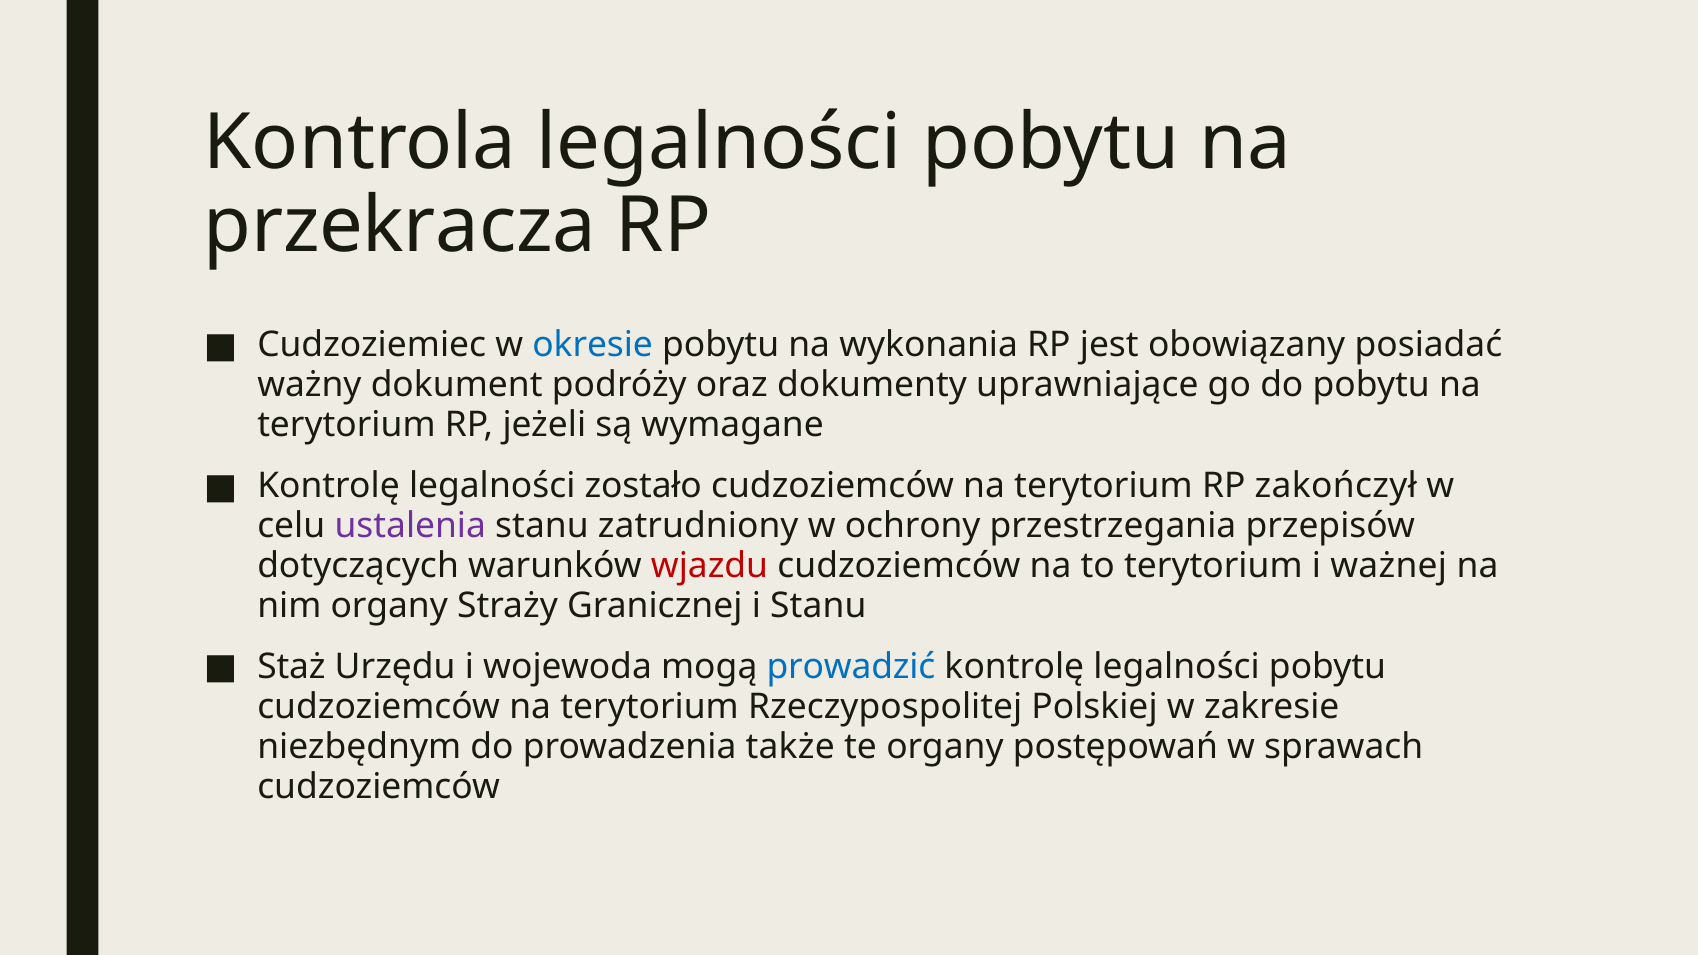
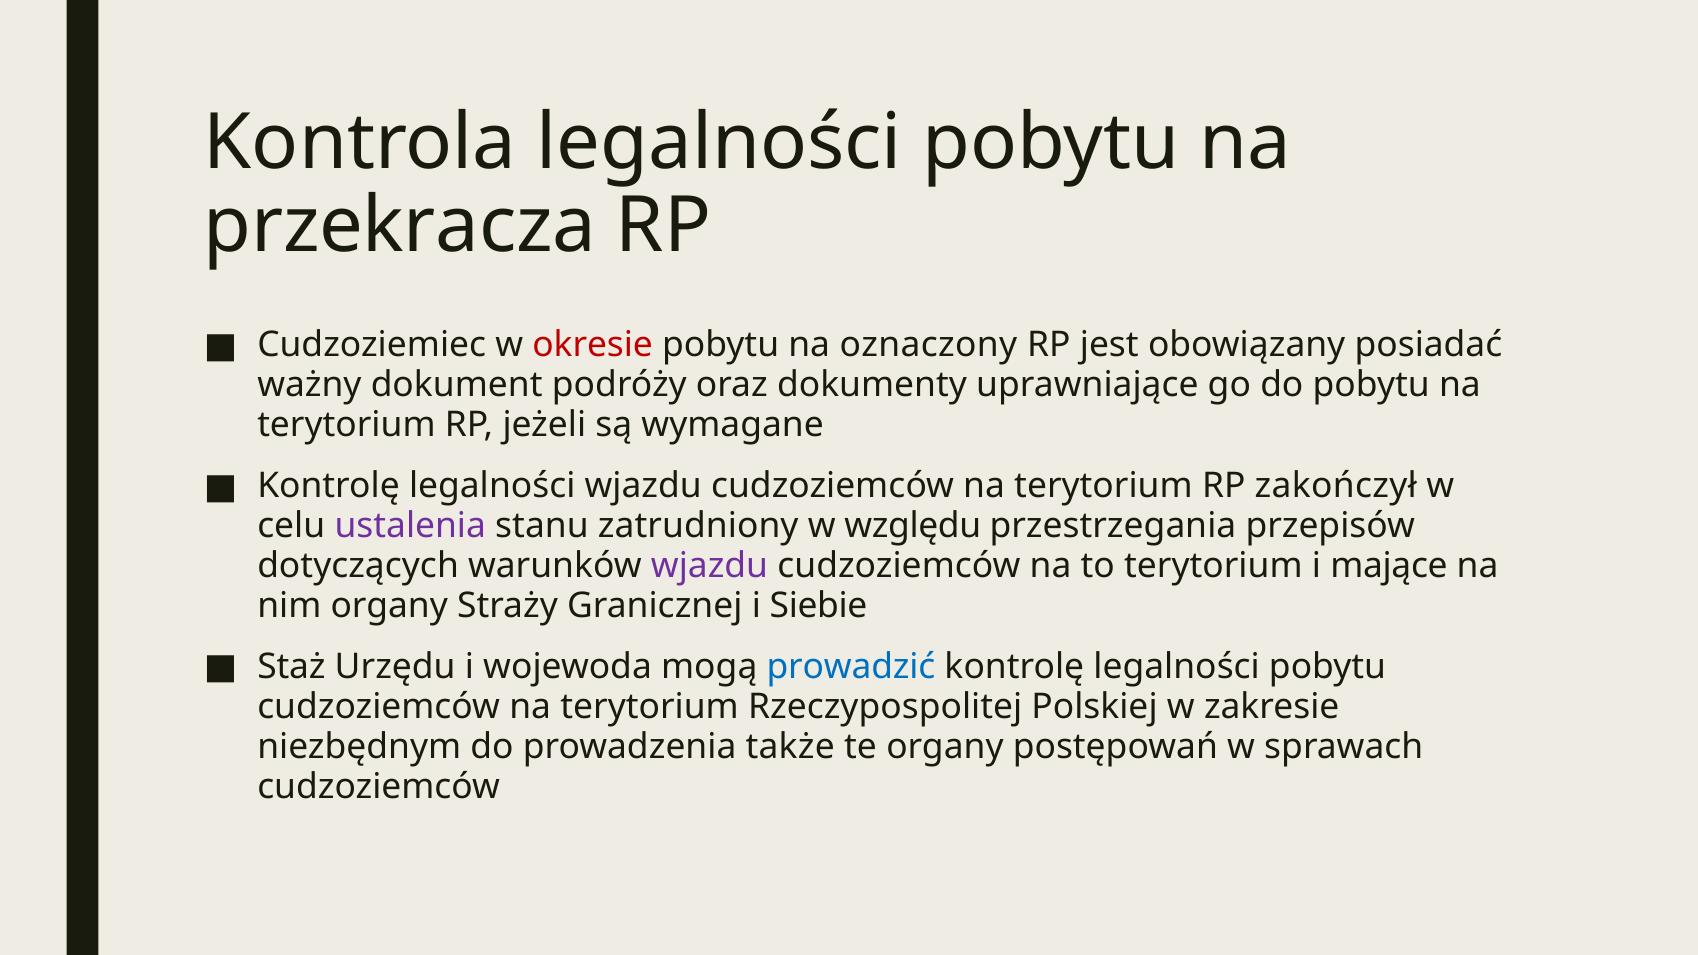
okresie colour: blue -> red
wykonania: wykonania -> oznaczony
legalności zostało: zostało -> wjazdu
ochrony: ochrony -> względu
wjazdu at (710, 566) colour: red -> purple
ważnej: ważnej -> mające
i Stanu: Stanu -> Siebie
